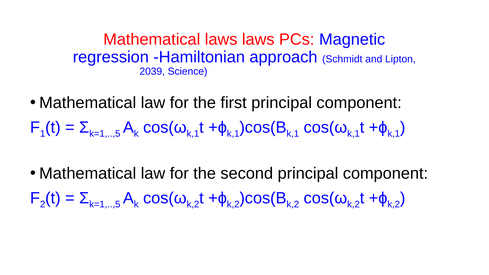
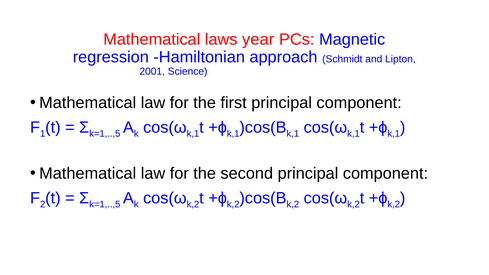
laws laws: laws -> year
2039: 2039 -> 2001
